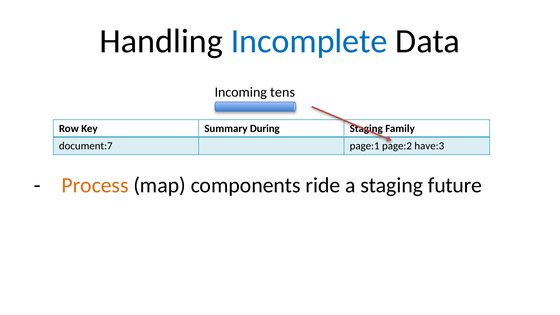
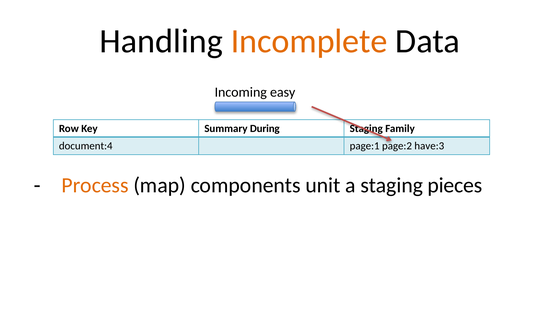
Incomplete colour: blue -> orange
tens: tens -> easy
document:7: document:7 -> document:4
ride: ride -> unit
future: future -> pieces
